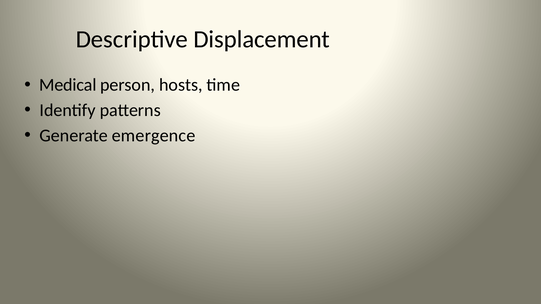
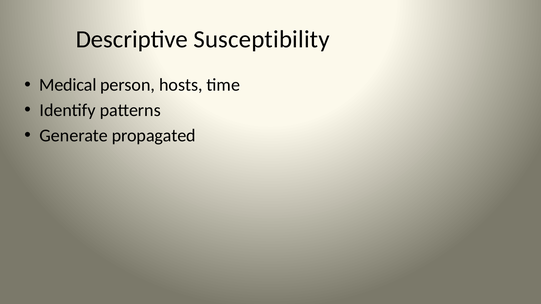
Displacement: Displacement -> Susceptibility
emergence: emergence -> propagated
